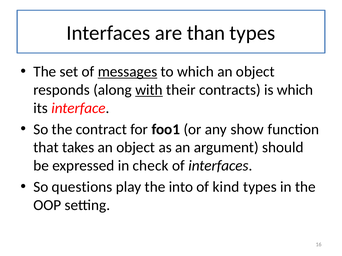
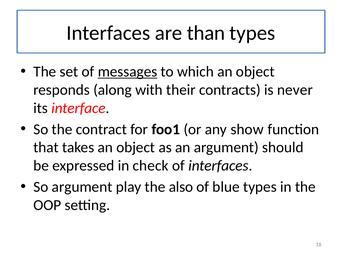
with underline: present -> none
is which: which -> never
So questions: questions -> argument
into: into -> also
kind: kind -> blue
